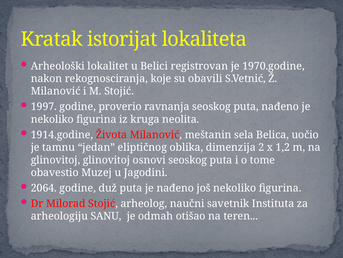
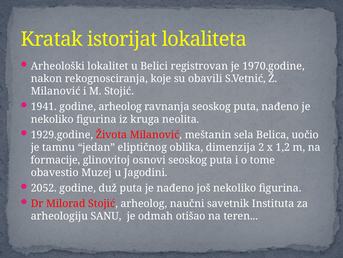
1997: 1997 -> 1941
godine proverio: proverio -> arheolog
1914.godine: 1914.godine -> 1929.godine
glinovitoj at (56, 160): glinovitoj -> formacije
2064: 2064 -> 2052
